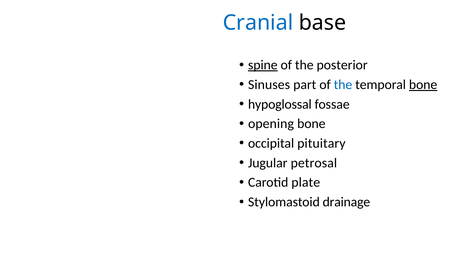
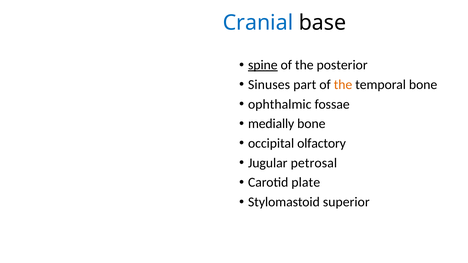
the at (343, 85) colour: blue -> orange
bone at (423, 85) underline: present -> none
hypoglossal: hypoglossal -> ophthalmic
opening: opening -> medially
pituitary: pituitary -> olfactory
drainage: drainage -> superior
